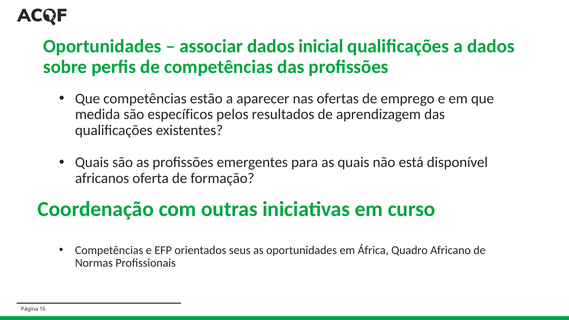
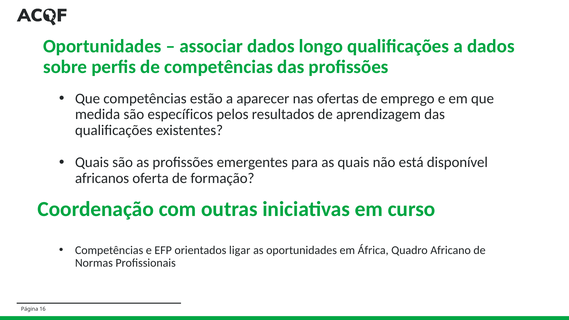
inicial: inicial -> longo
seus: seus -> ligar
